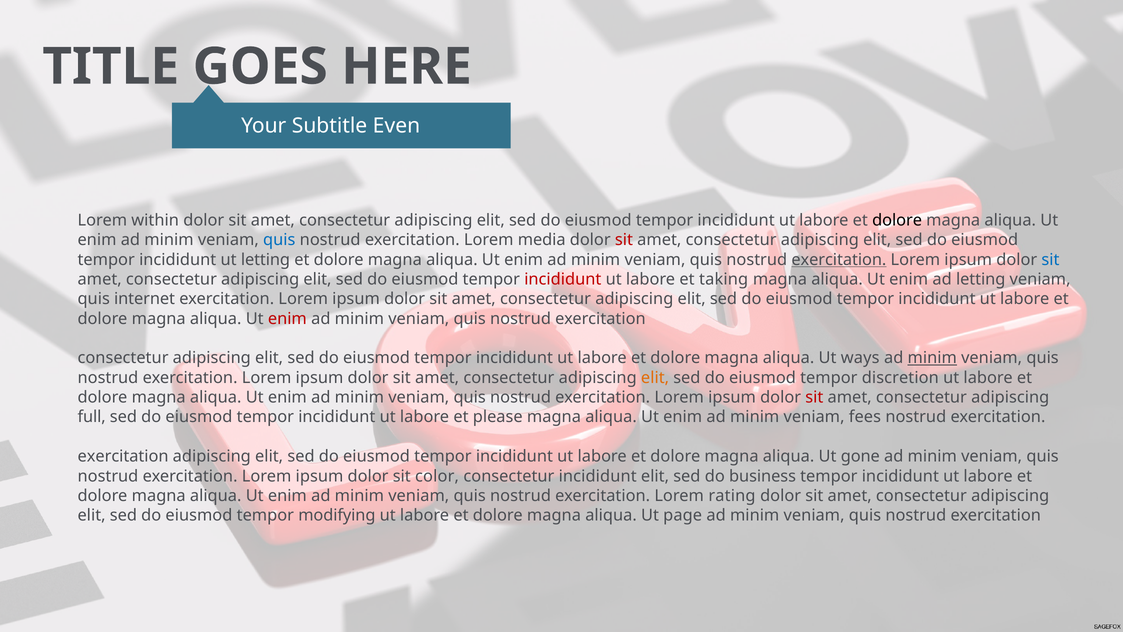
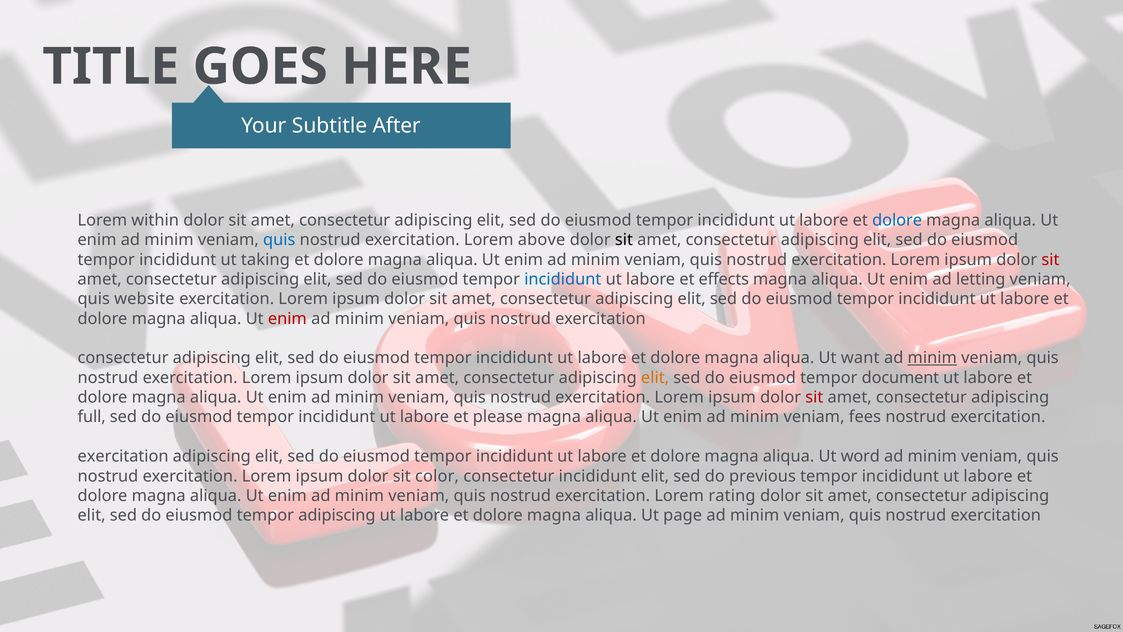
Even: Even -> After
dolore at (897, 220) colour: black -> blue
media: media -> above
sit at (624, 240) colour: red -> black
ut letting: letting -> taking
exercitation at (839, 260) underline: present -> none
sit at (1050, 260) colour: blue -> red
incididunt at (563, 279) colour: red -> blue
taking: taking -> effects
internet: internet -> website
ways: ways -> want
discretion: discretion -> document
gone: gone -> word
business: business -> previous
tempor modifying: modifying -> adipiscing
